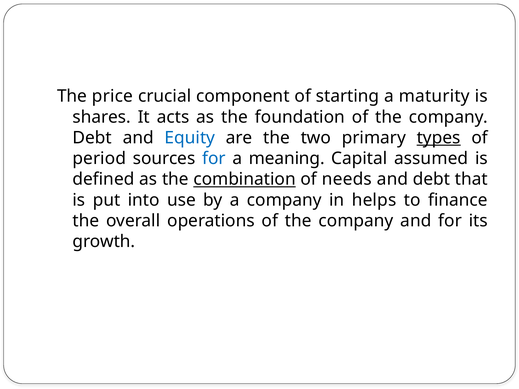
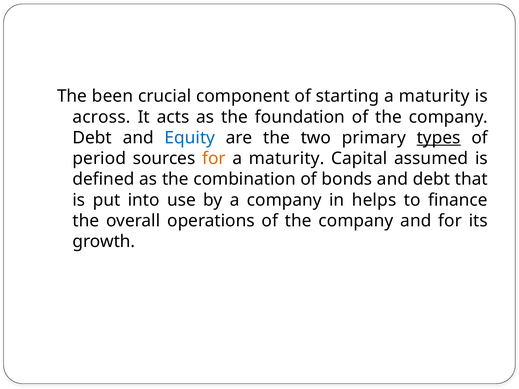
price: price -> been
shares: shares -> across
for at (214, 159) colour: blue -> orange
meaning at (287, 159): meaning -> maturity
combination underline: present -> none
needs: needs -> bonds
